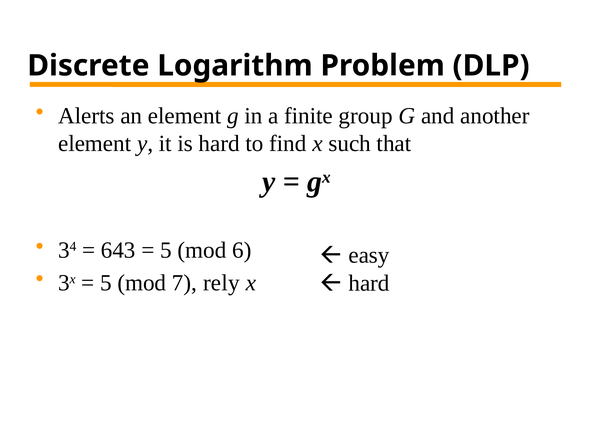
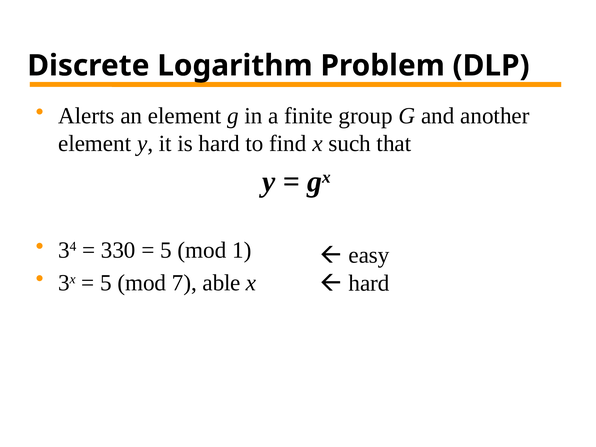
643: 643 -> 330
6: 6 -> 1
rely: rely -> able
